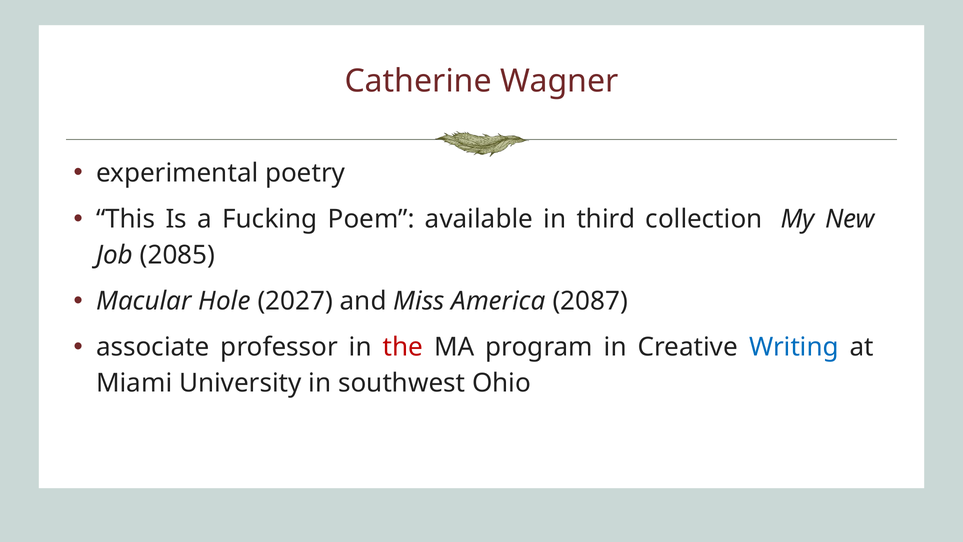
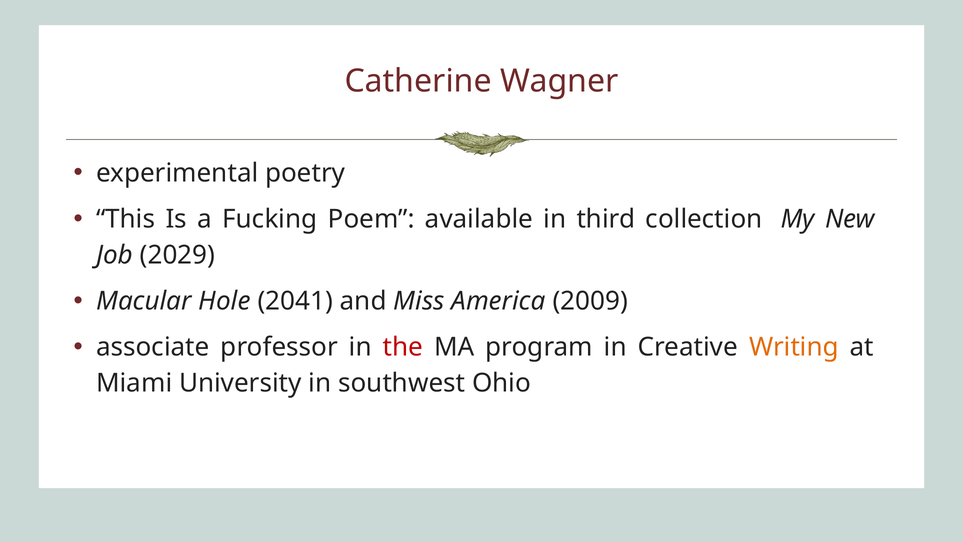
2085: 2085 -> 2029
2027: 2027 -> 2041
2087: 2087 -> 2009
Writing colour: blue -> orange
